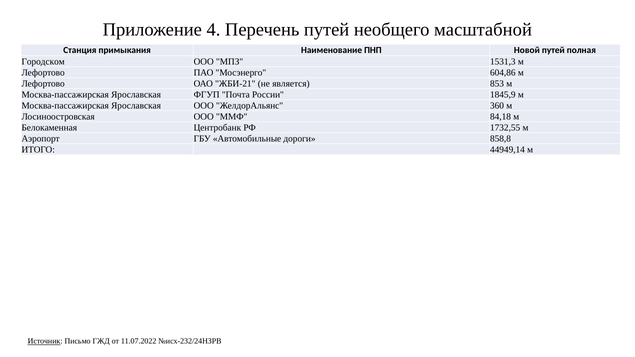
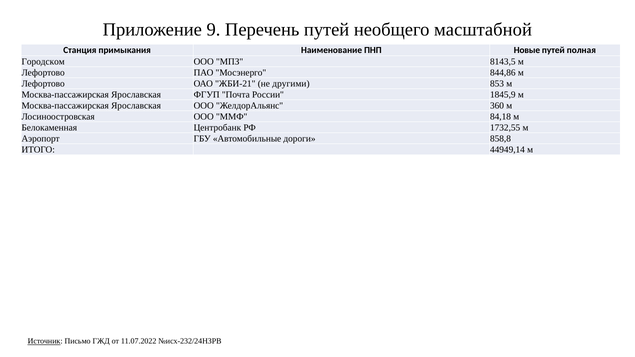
4: 4 -> 9
Новой: Новой -> Новые
1531,3: 1531,3 -> 8143,5
604,86: 604,86 -> 844,86
является: является -> другими
